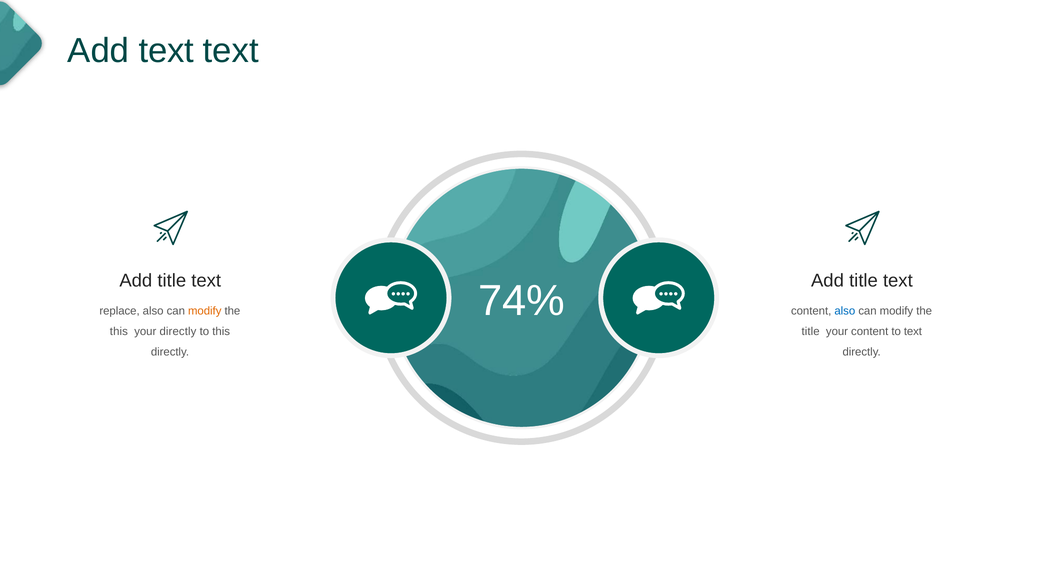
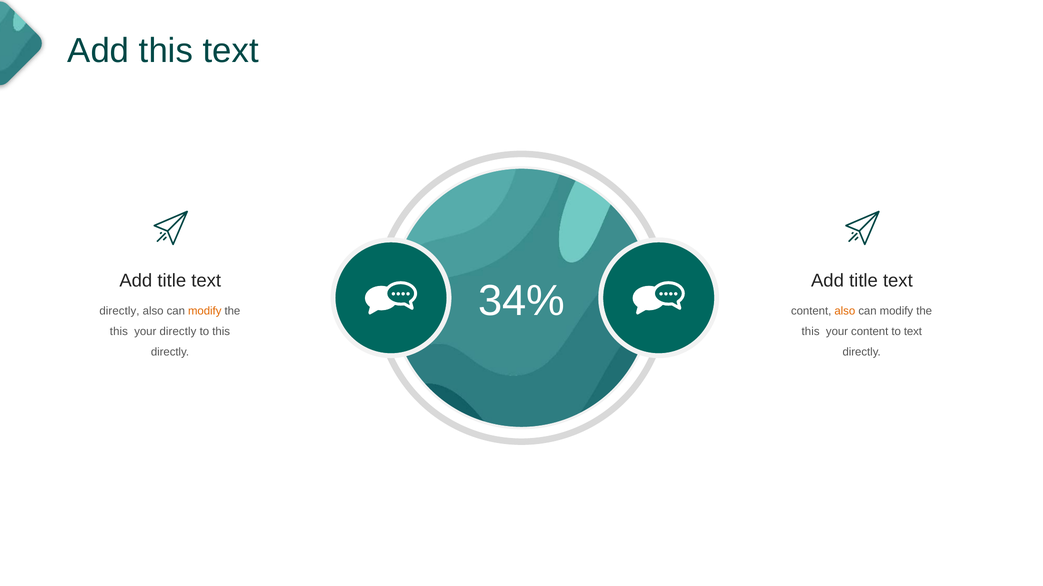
Add text: text -> this
74%: 74% -> 34%
replace at (120, 312): replace -> directly
also at (845, 312) colour: blue -> orange
title at (811, 332): title -> this
